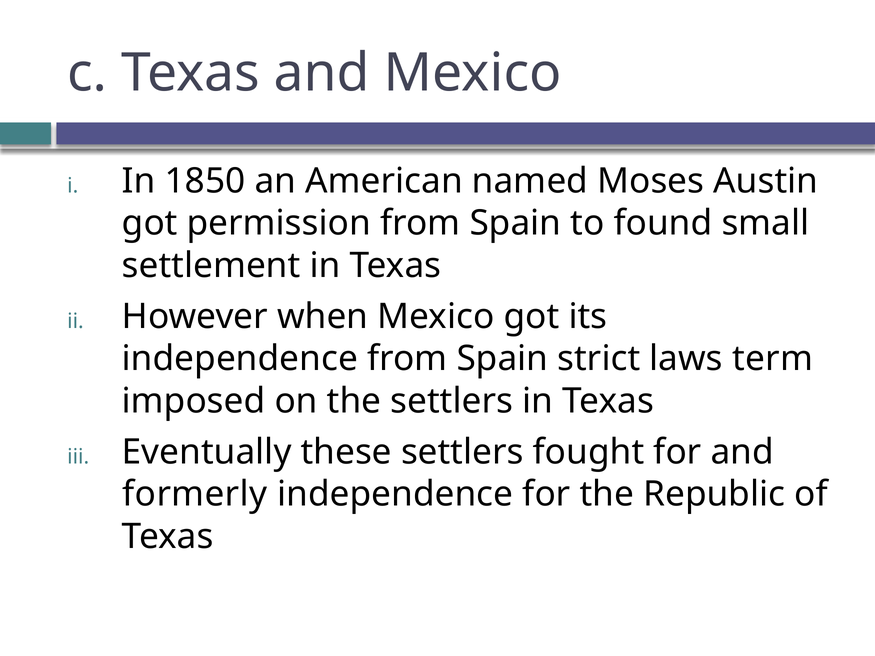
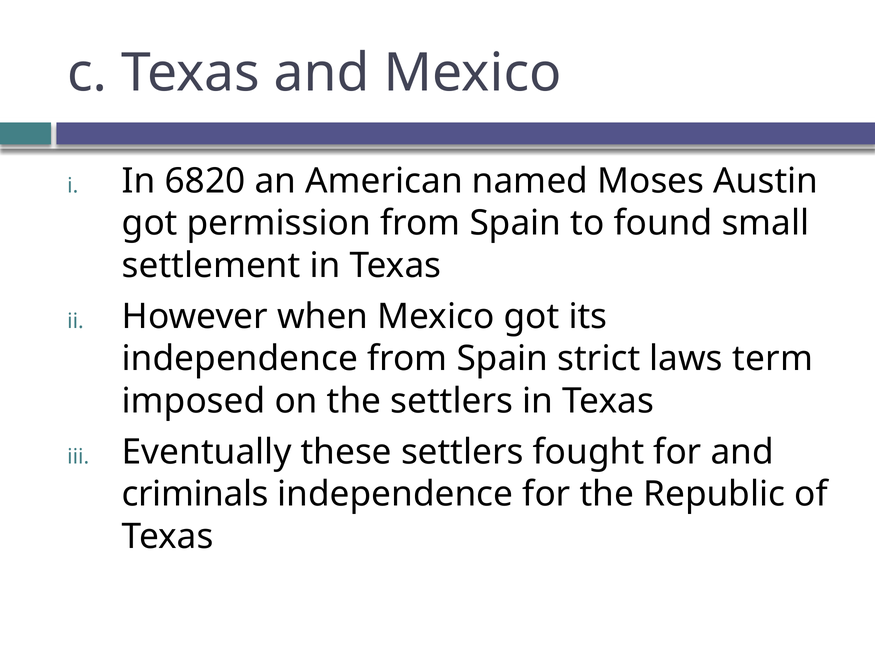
1850: 1850 -> 6820
formerly: formerly -> criminals
